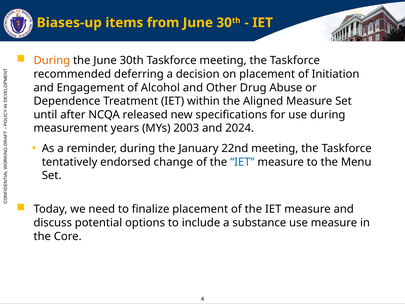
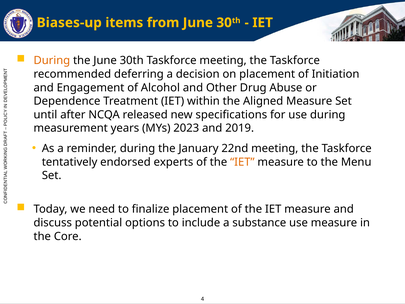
2003: 2003 -> 2023
2024: 2024 -> 2019
change: change -> experts
IET at (242, 162) colour: blue -> orange
